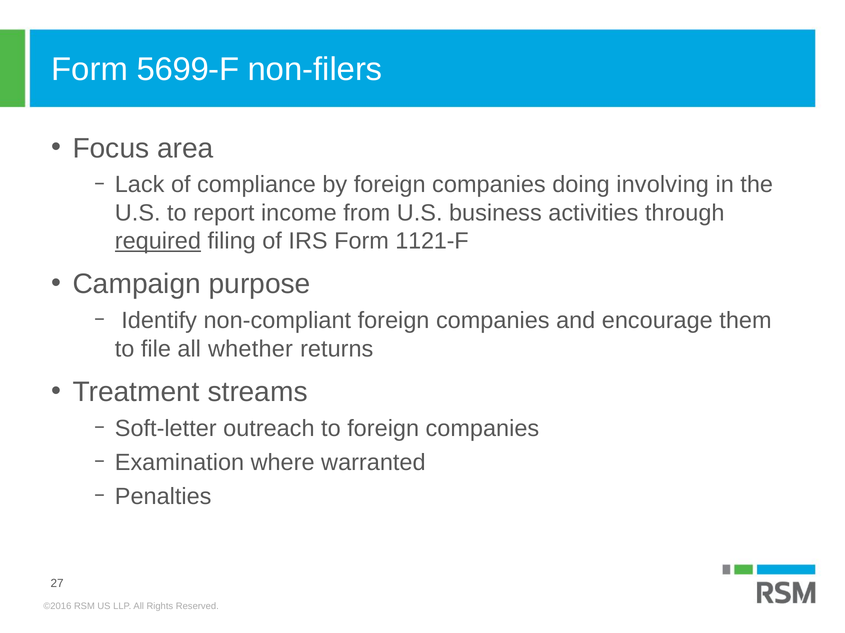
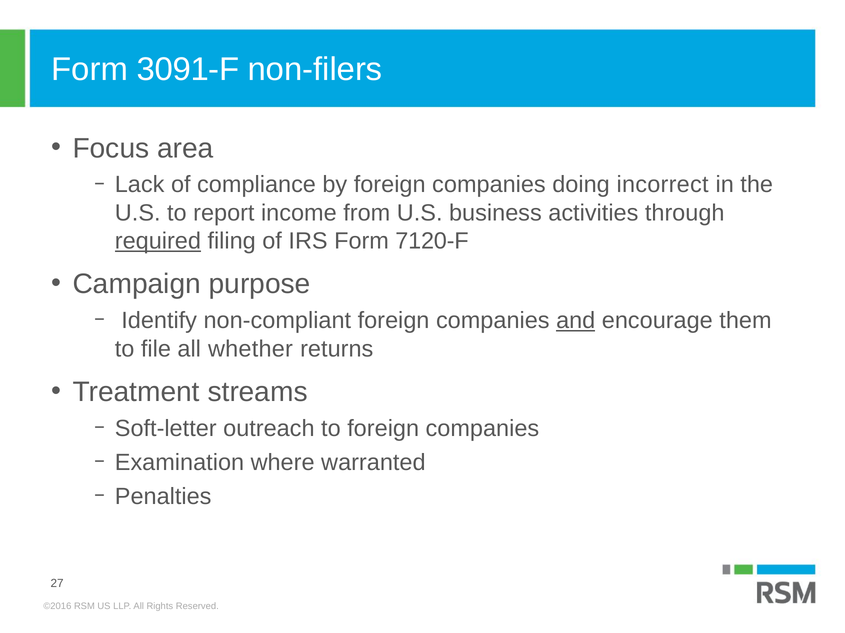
5699-F: 5699-F -> 3091-F
involving: involving -> incorrect
1121-F: 1121-F -> 7120-F
and underline: none -> present
